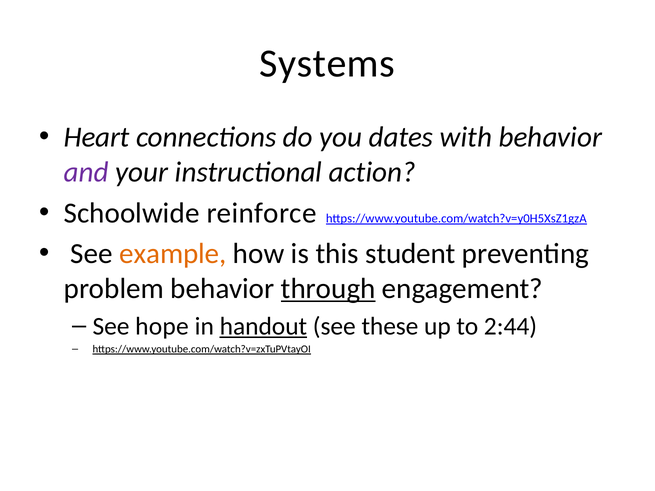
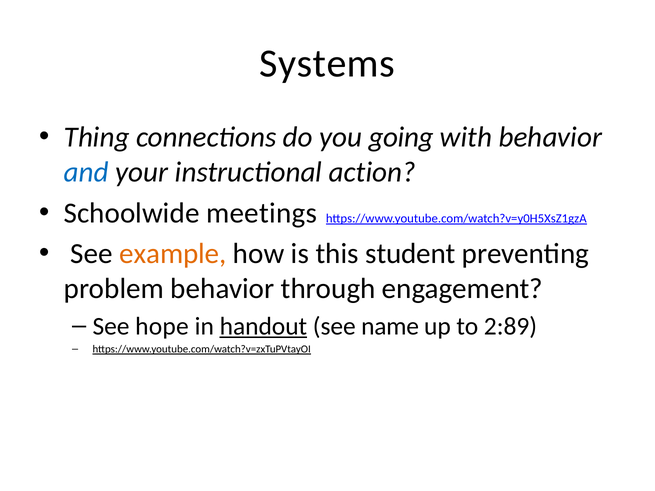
Heart: Heart -> Thing
dates: dates -> going
and colour: purple -> blue
reinforce: reinforce -> meetings
through underline: present -> none
these: these -> name
2:44: 2:44 -> 2:89
